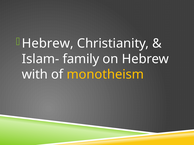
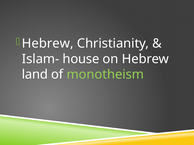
family: family -> house
with: with -> land
monotheism colour: yellow -> light green
